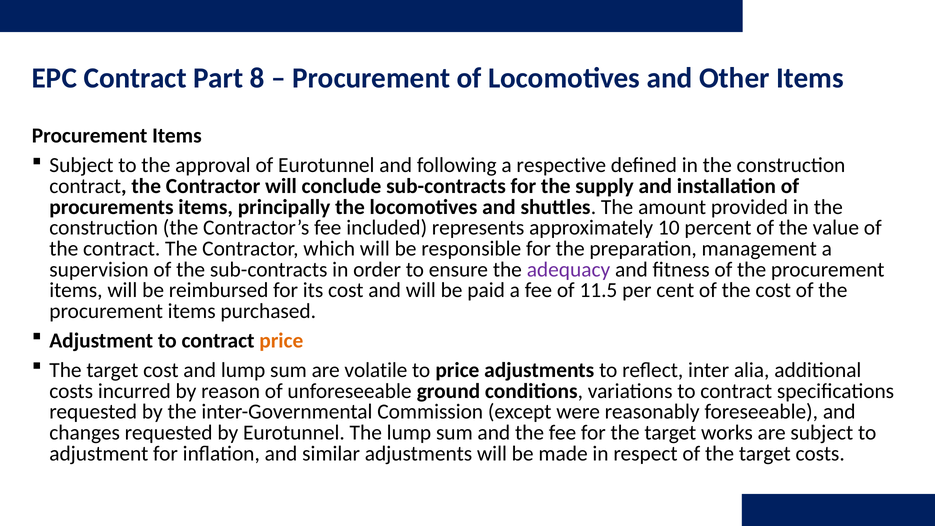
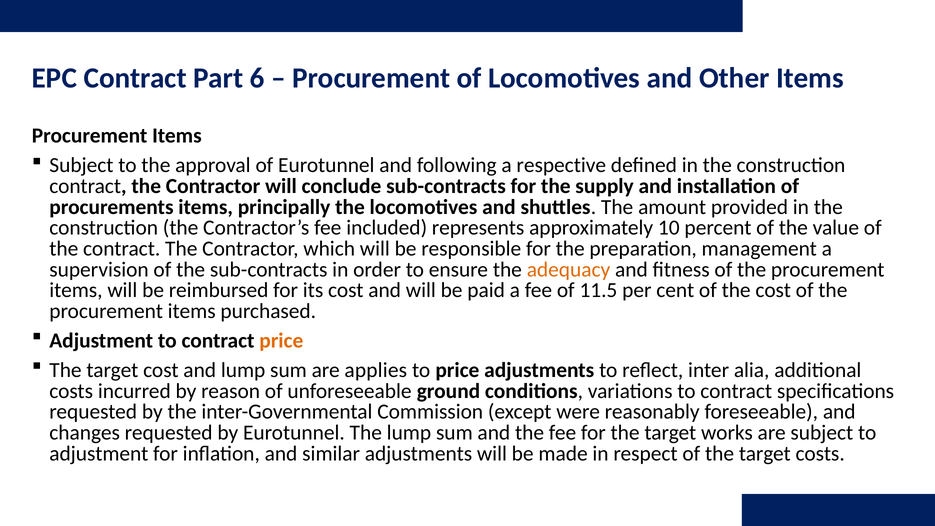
8: 8 -> 6
adequacy colour: purple -> orange
volatile: volatile -> applies
